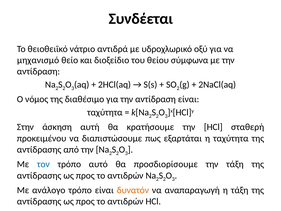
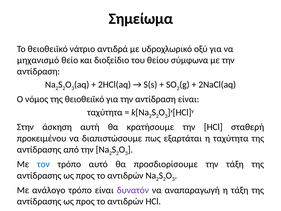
Συνδέεται: Συνδέεται -> Σημείωμα
της διαθέσιμο: διαθέσιμο -> θειοθειϊκό
δυνατόν colour: orange -> purple
